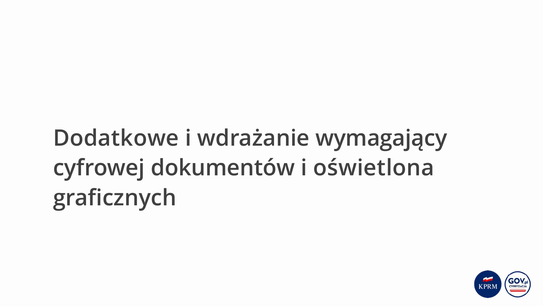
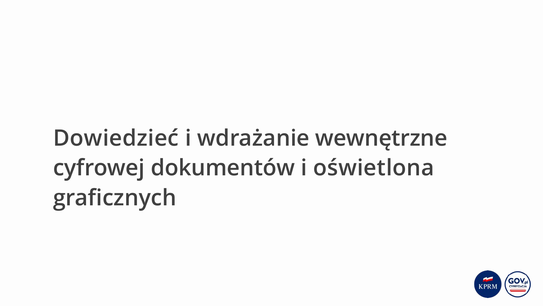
Dodatkowe: Dodatkowe -> Dowiedzieć
wymagający: wymagający -> wewnętrzne
